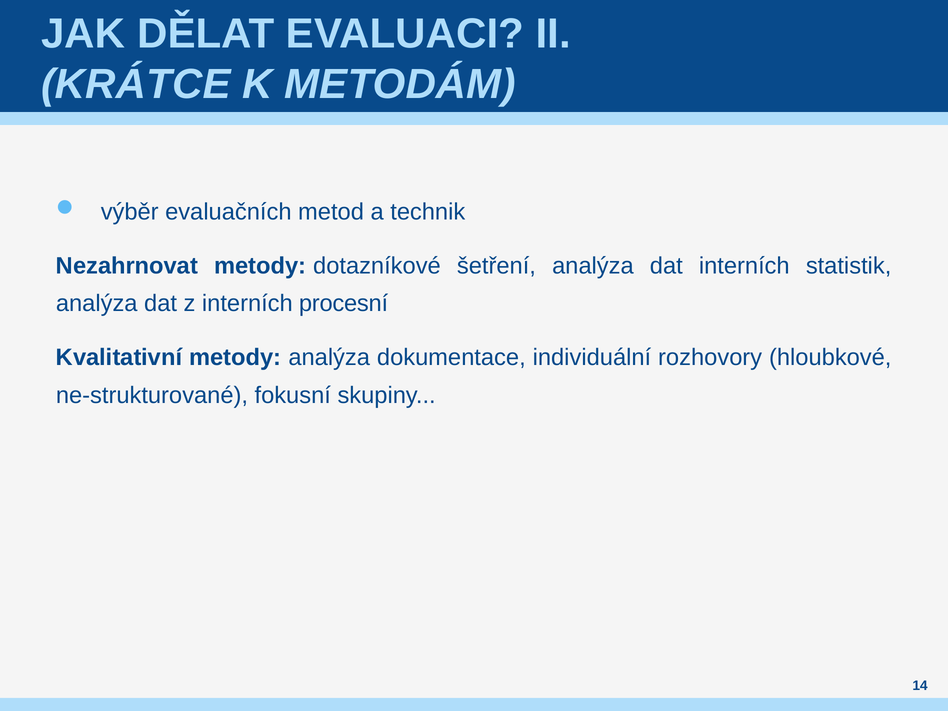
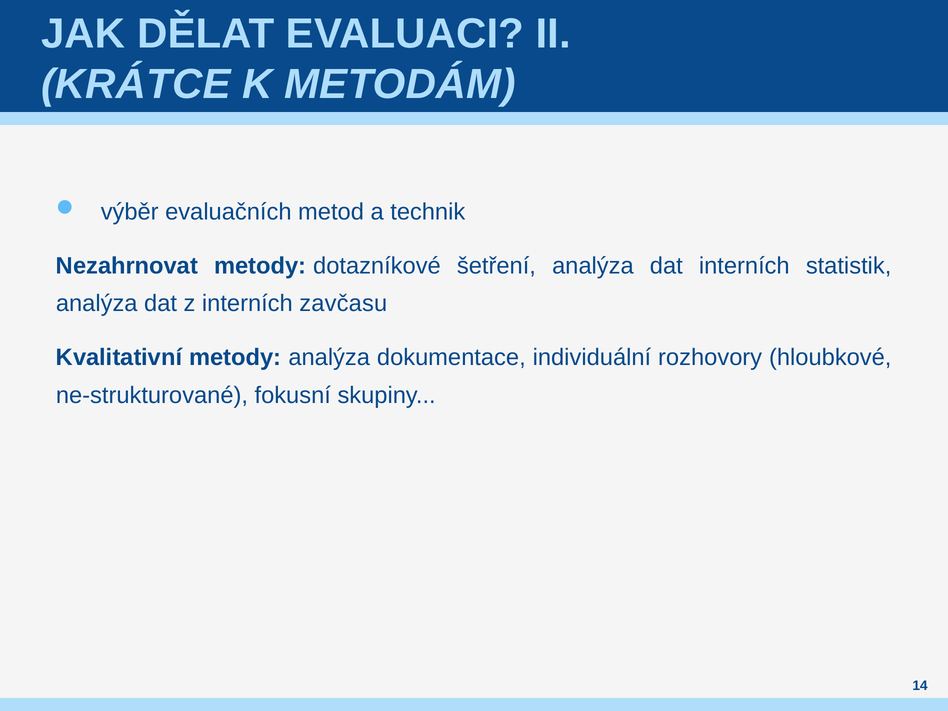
procesní: procesní -> zavčasu
